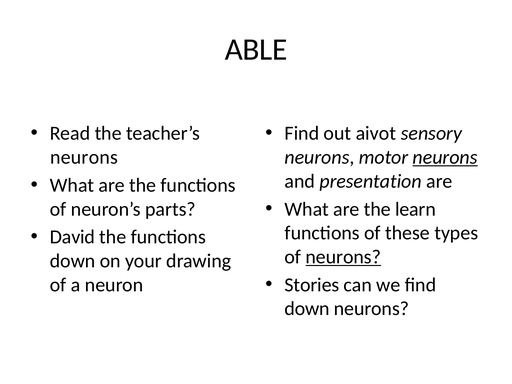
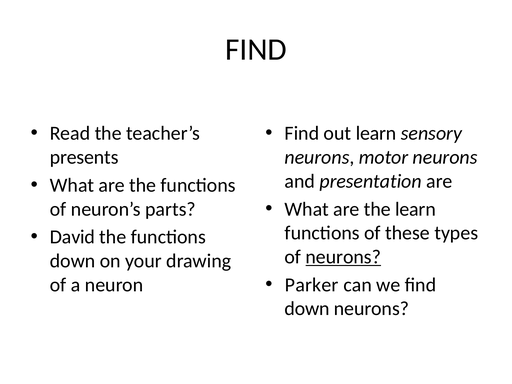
ABLE at (256, 50): ABLE -> FIND
out aivot: aivot -> learn
neurons at (84, 157): neurons -> presents
neurons at (445, 157) underline: present -> none
Stories: Stories -> Parker
